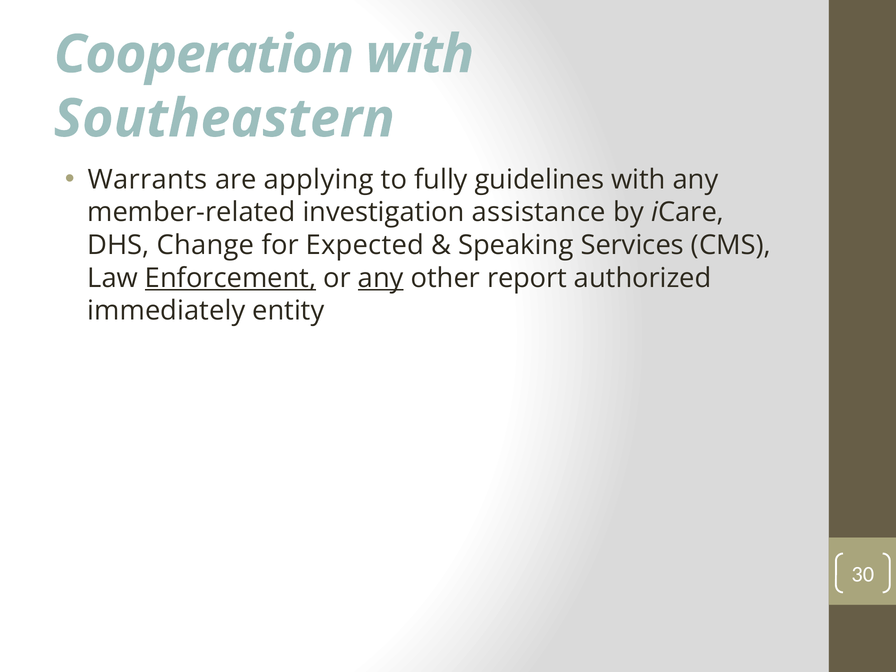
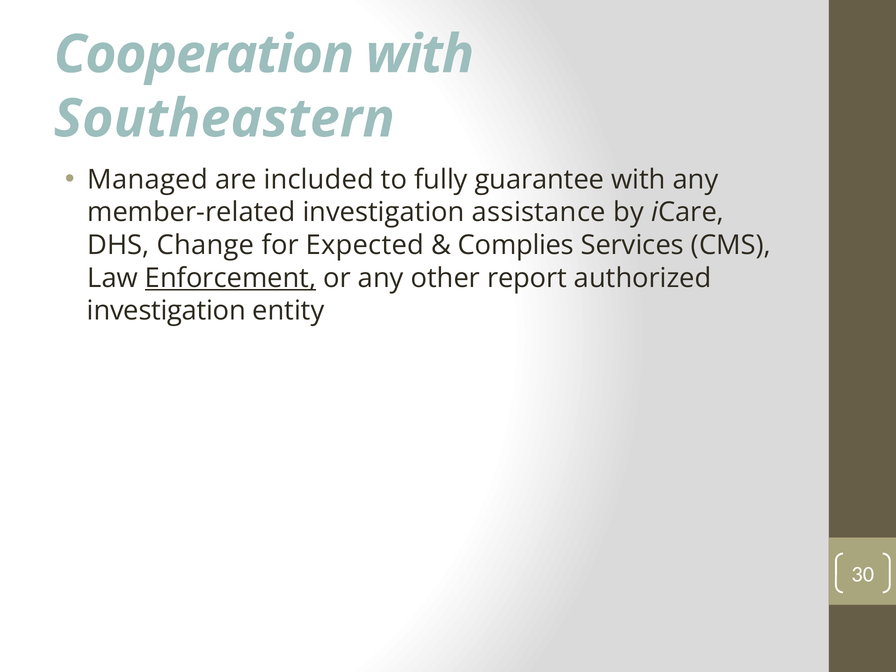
Warrants: Warrants -> Managed
applying: applying -> included
guidelines: guidelines -> guarantee
Speaking: Speaking -> Complies
any at (381, 278) underline: present -> none
immediately at (166, 311): immediately -> investigation
